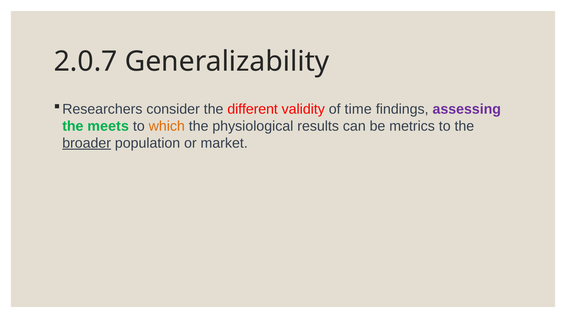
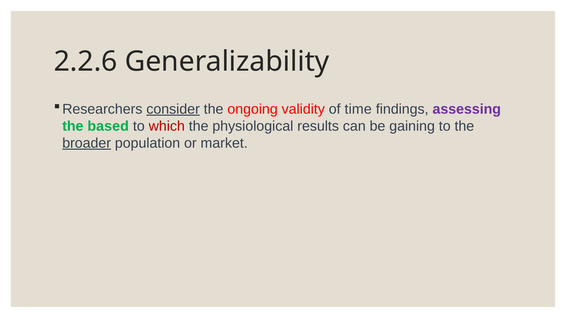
2.0.7: 2.0.7 -> 2.2.6
consider underline: none -> present
different: different -> ongoing
meets: meets -> based
which colour: orange -> red
metrics: metrics -> gaining
